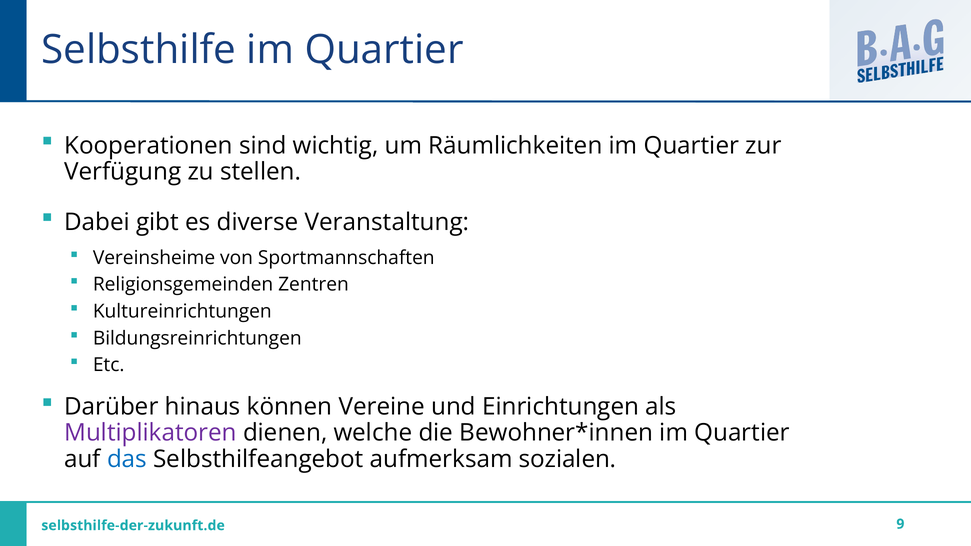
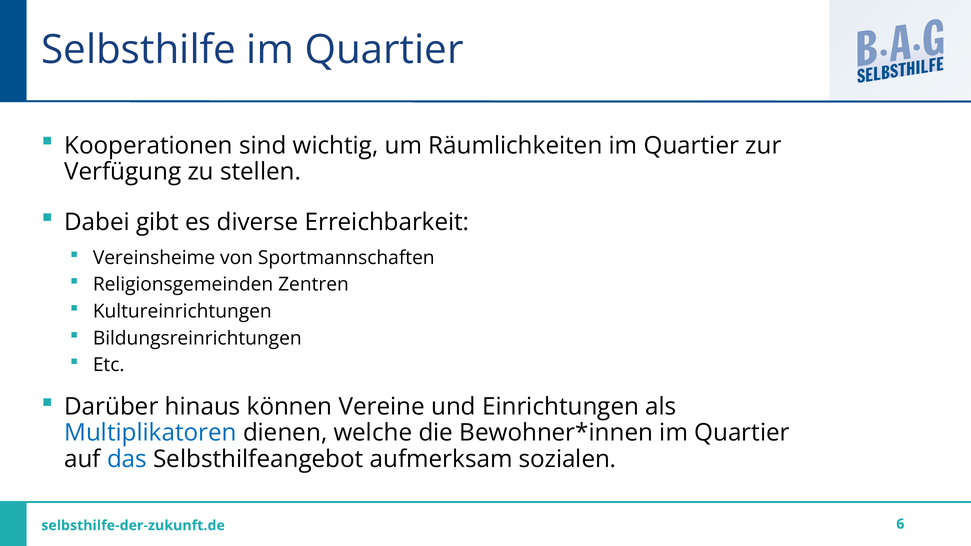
Veranstaltung: Veranstaltung -> Erreichbarkeit
Multiplikatoren colour: purple -> blue
9: 9 -> 6
